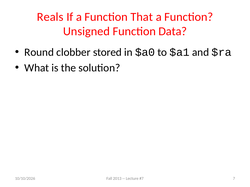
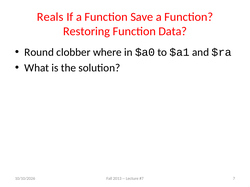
That: That -> Save
Unsigned: Unsigned -> Restoring
stored: stored -> where
